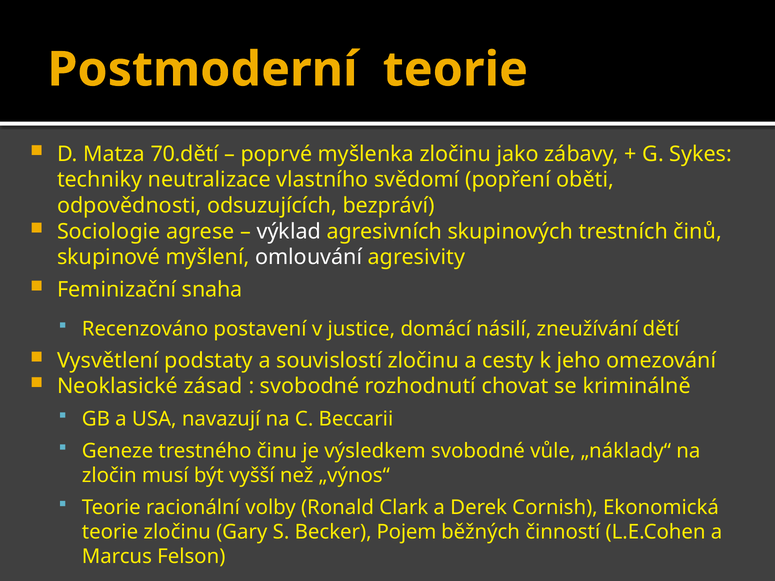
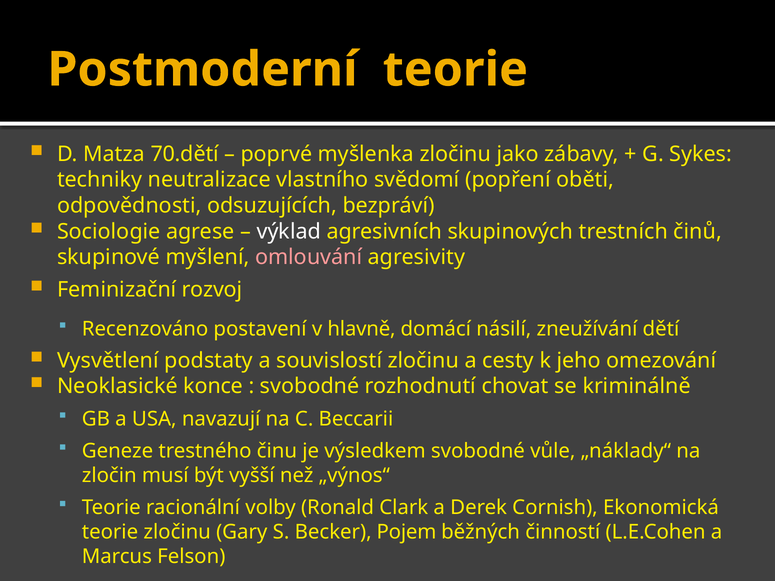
omlouvání colour: white -> pink
snaha: snaha -> rozvoj
justice: justice -> hlavně
zásad: zásad -> konce
